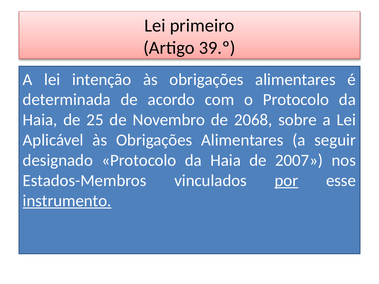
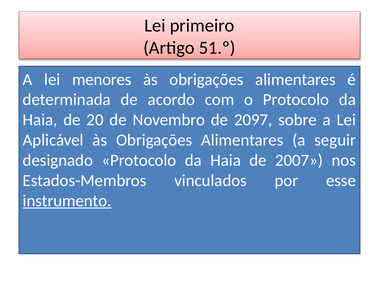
39.º: 39.º -> 51.º
intenção: intenção -> menores
25: 25 -> 20
2068: 2068 -> 2097
por underline: present -> none
